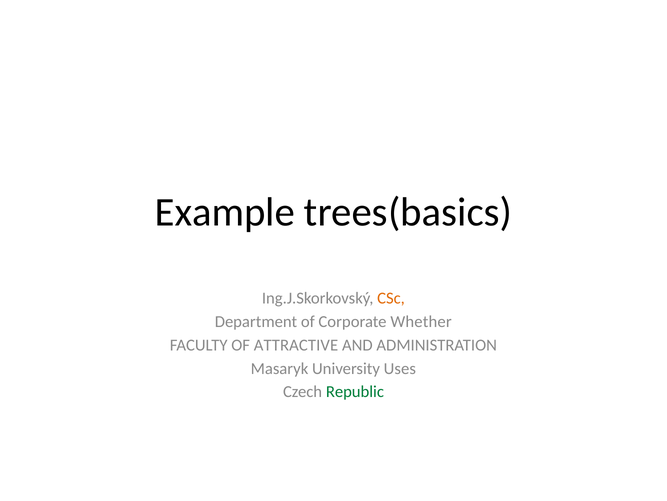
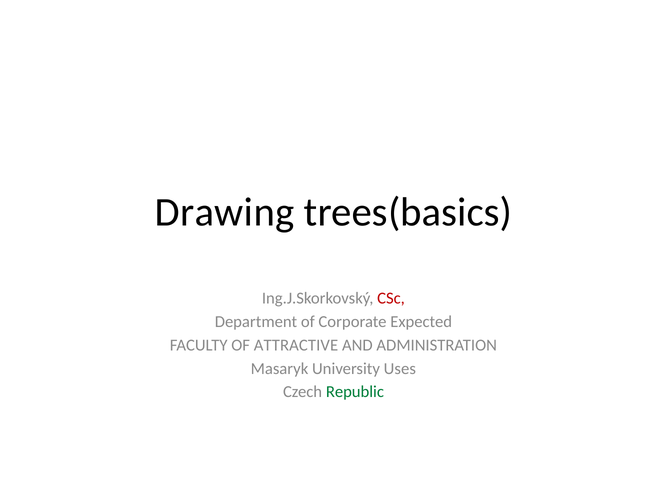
Example: Example -> Drawing
CSc colour: orange -> red
Whether: Whether -> Expected
